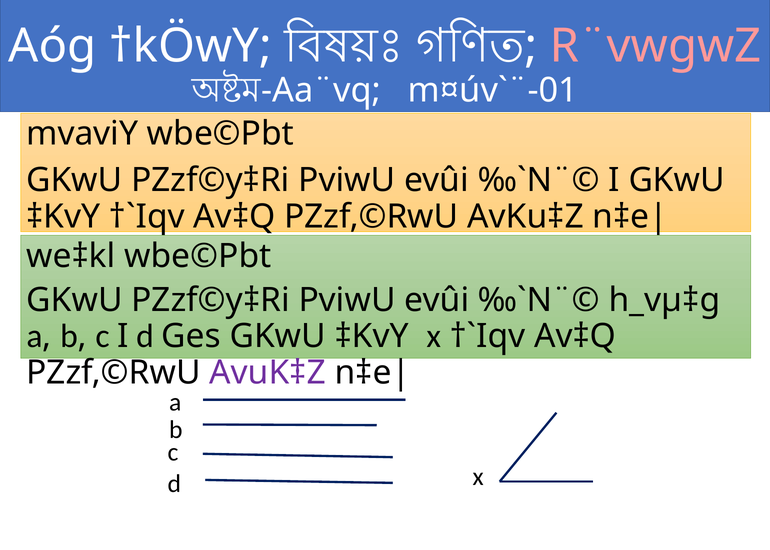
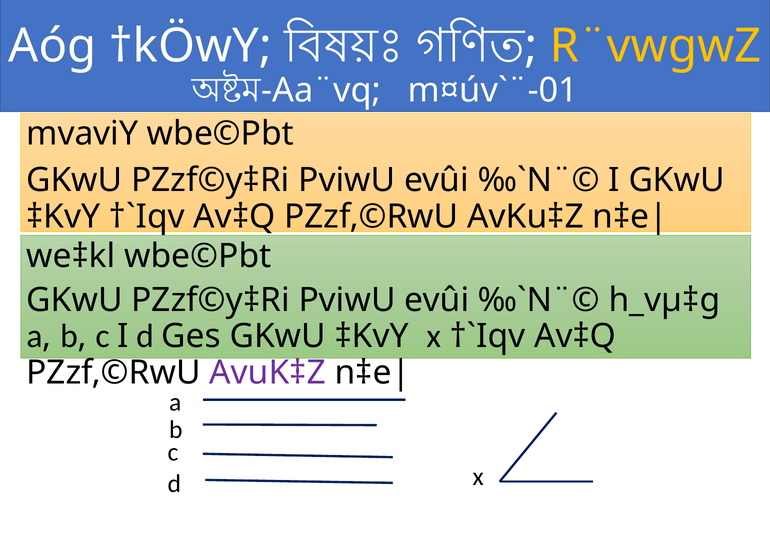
R¨vwgwZ colour: pink -> yellow
